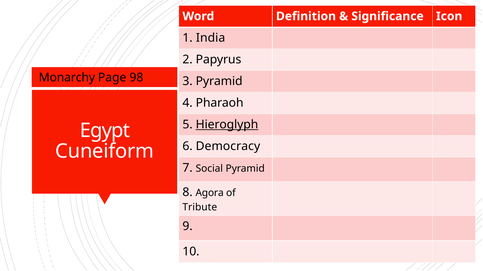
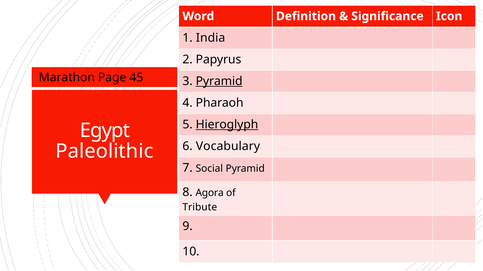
Monarchy: Monarchy -> Marathon
98: 98 -> 45
Pyramid at (219, 81) underline: none -> present
Democracy: Democracy -> Vocabulary
Cuneiform: Cuneiform -> Paleolithic
